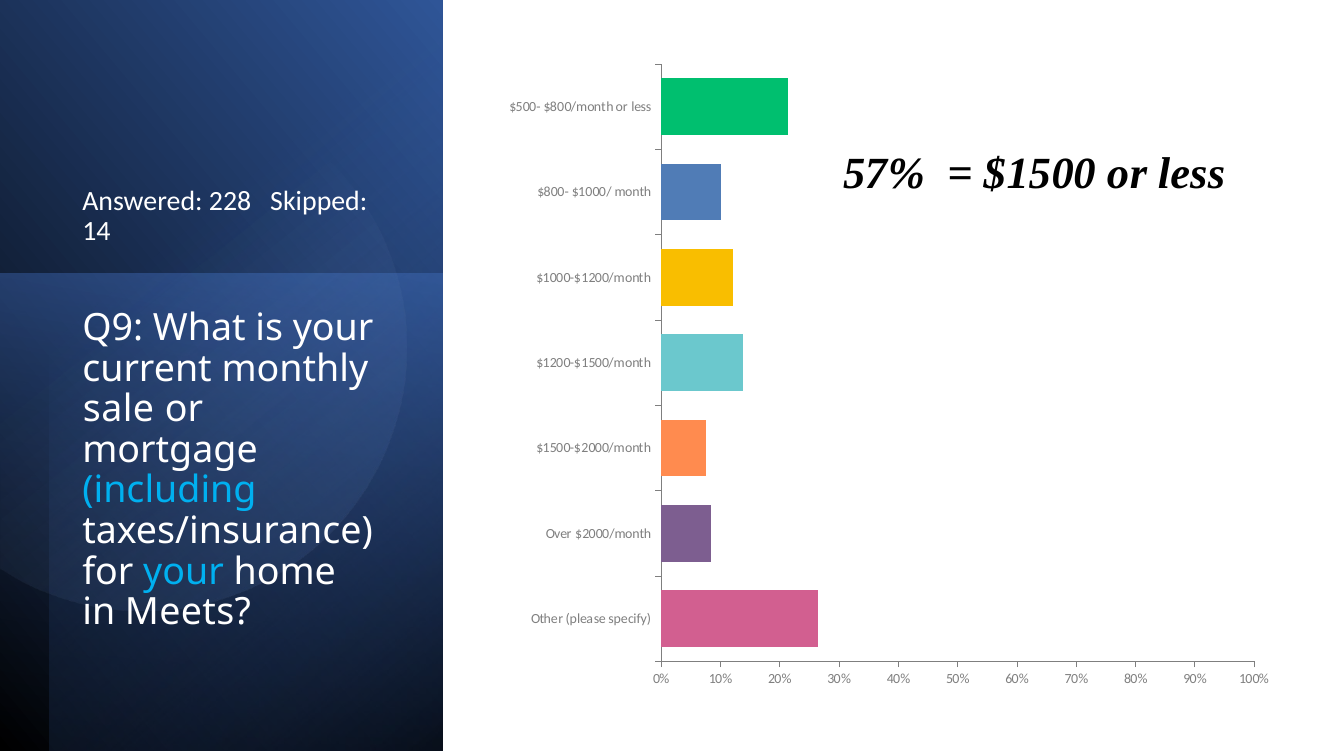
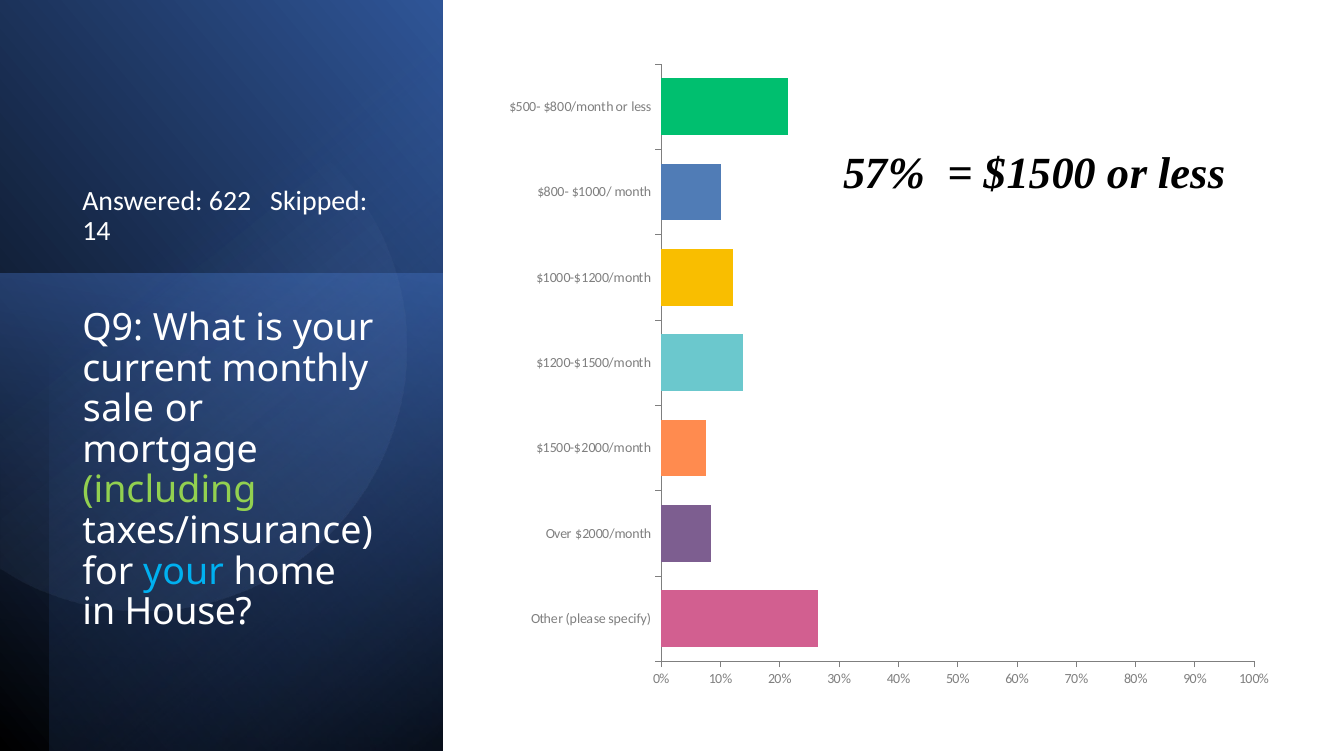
228: 228 -> 622
including colour: light blue -> light green
Meets: Meets -> House
